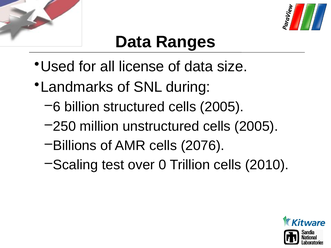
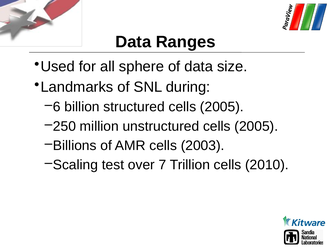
license: license -> sphere
2076: 2076 -> 2003
0: 0 -> 7
